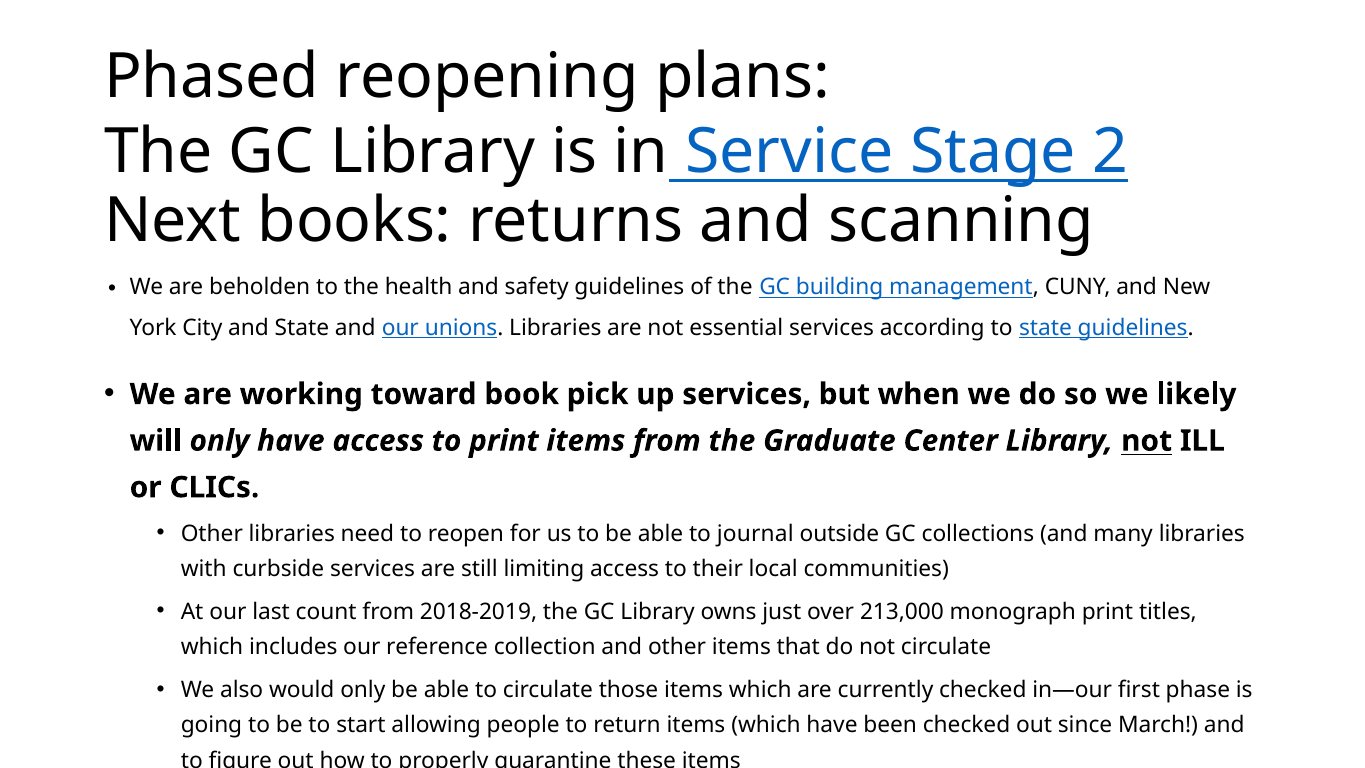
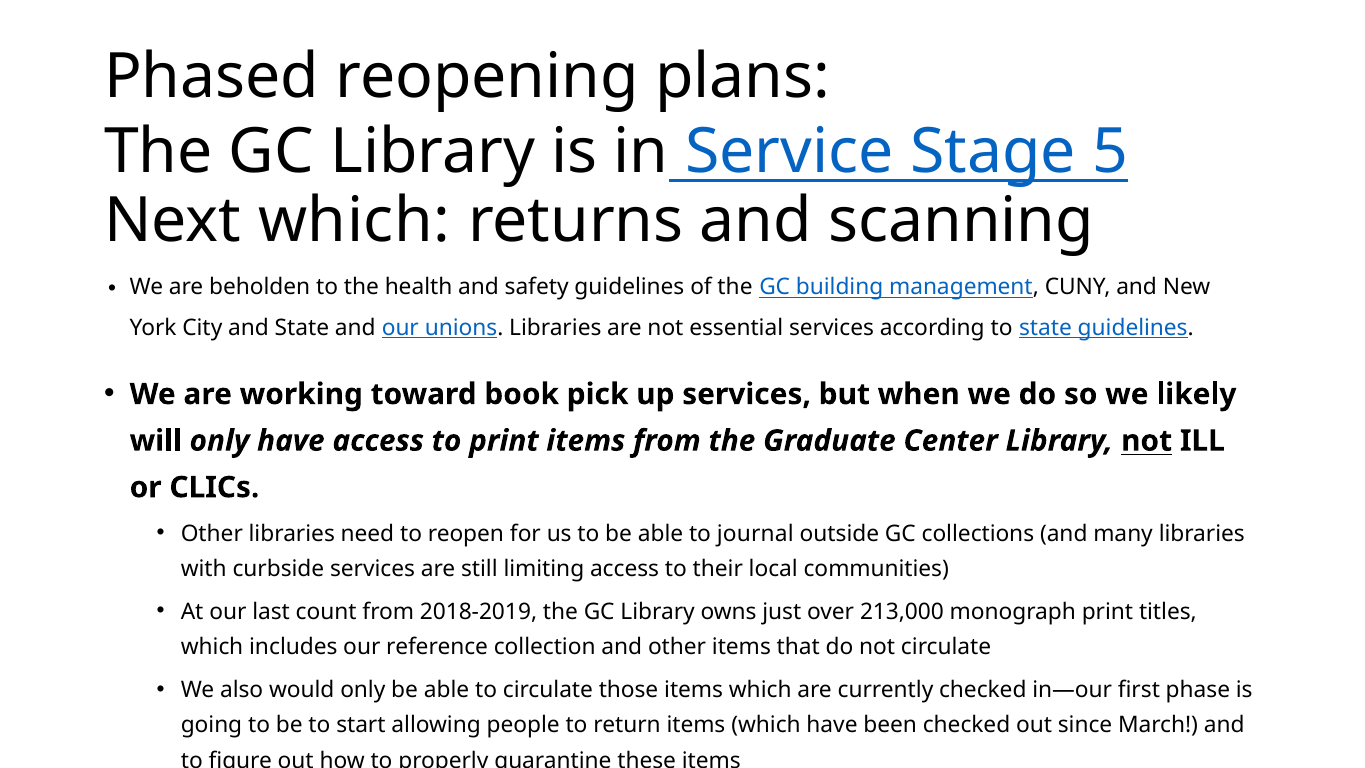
2: 2 -> 5
Next books: books -> which
